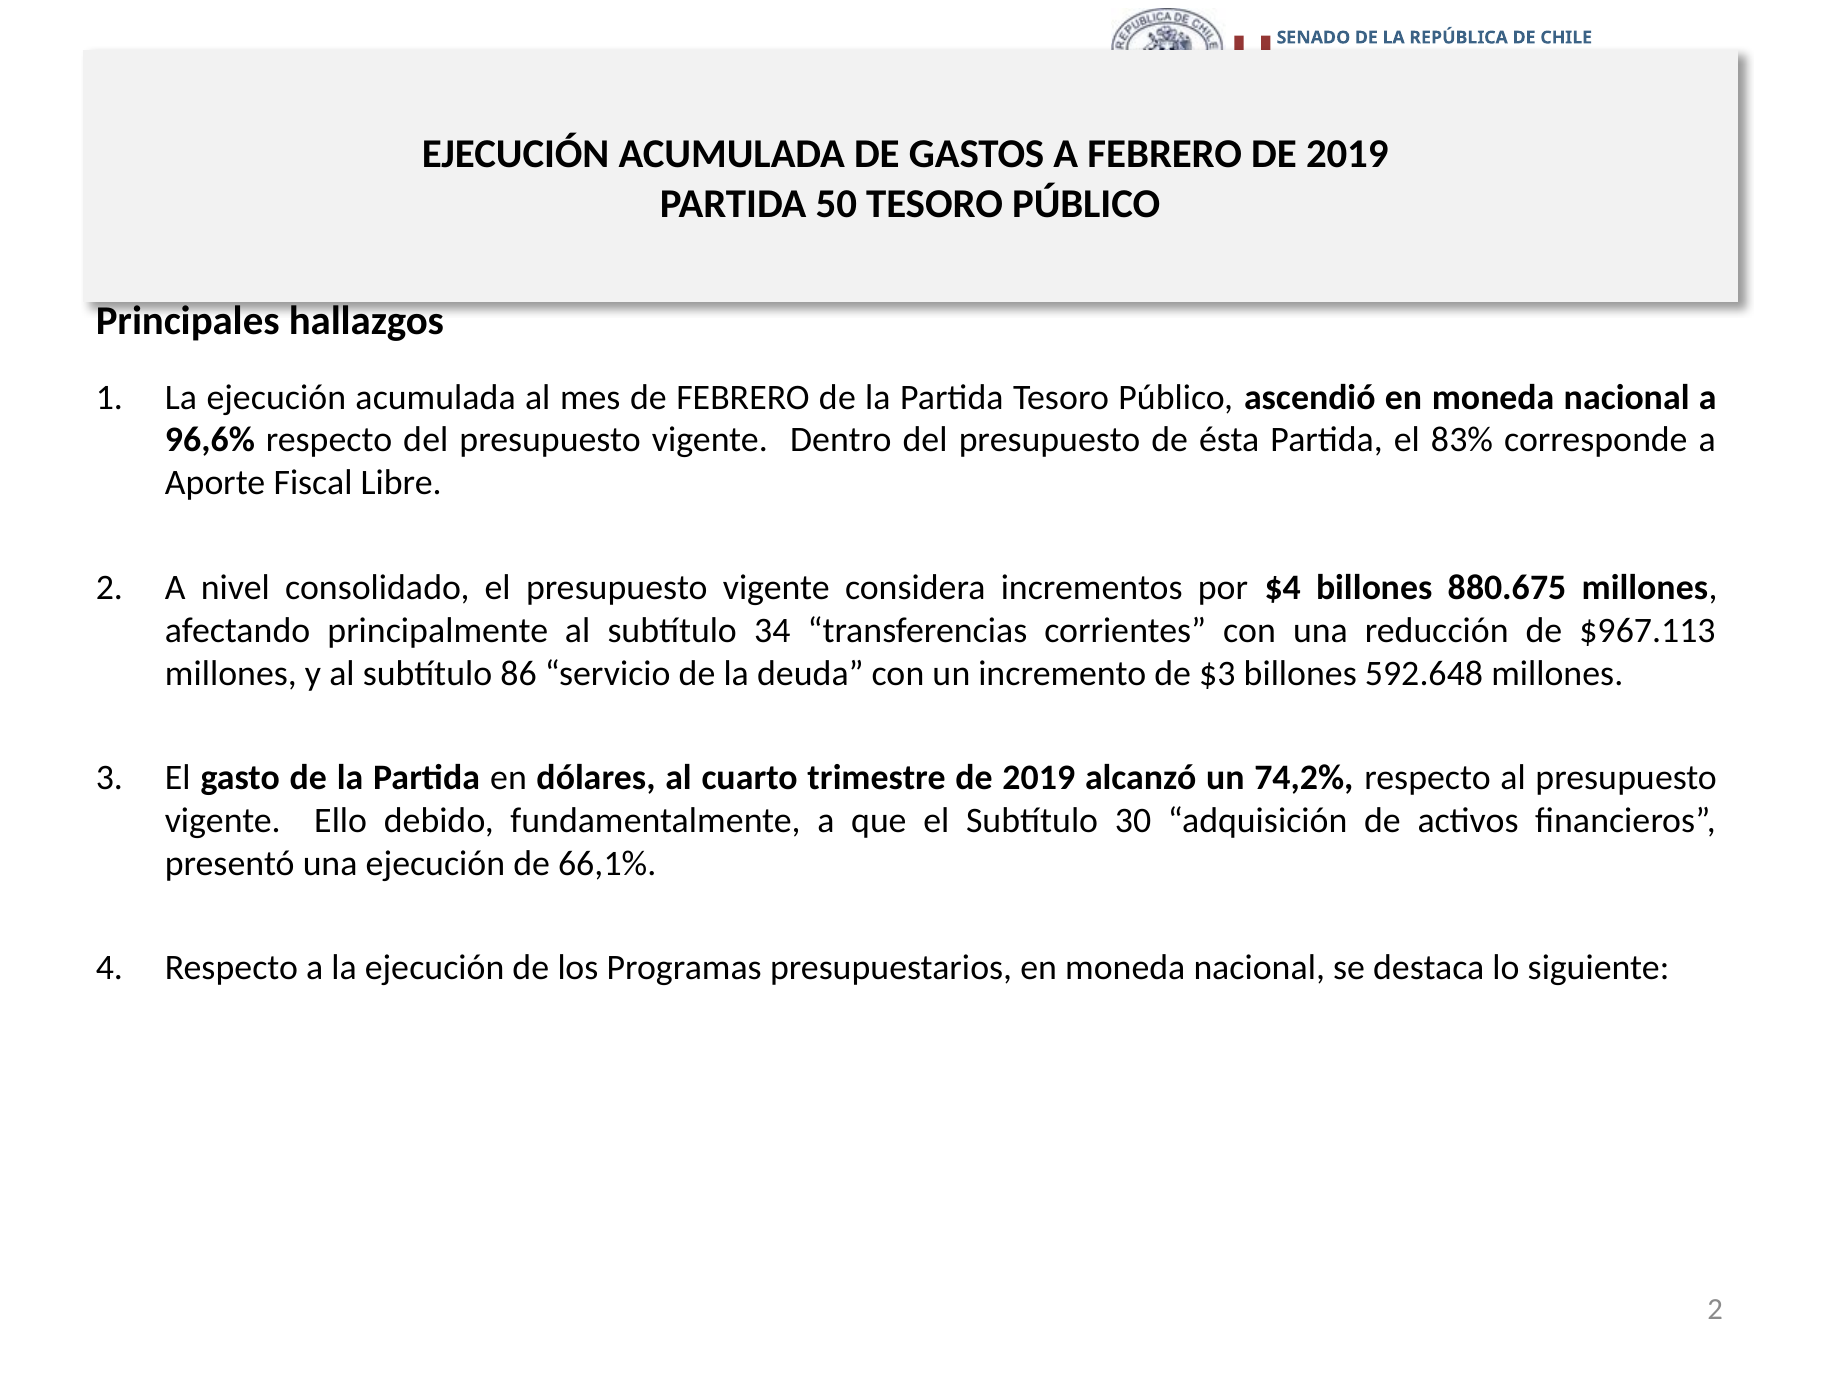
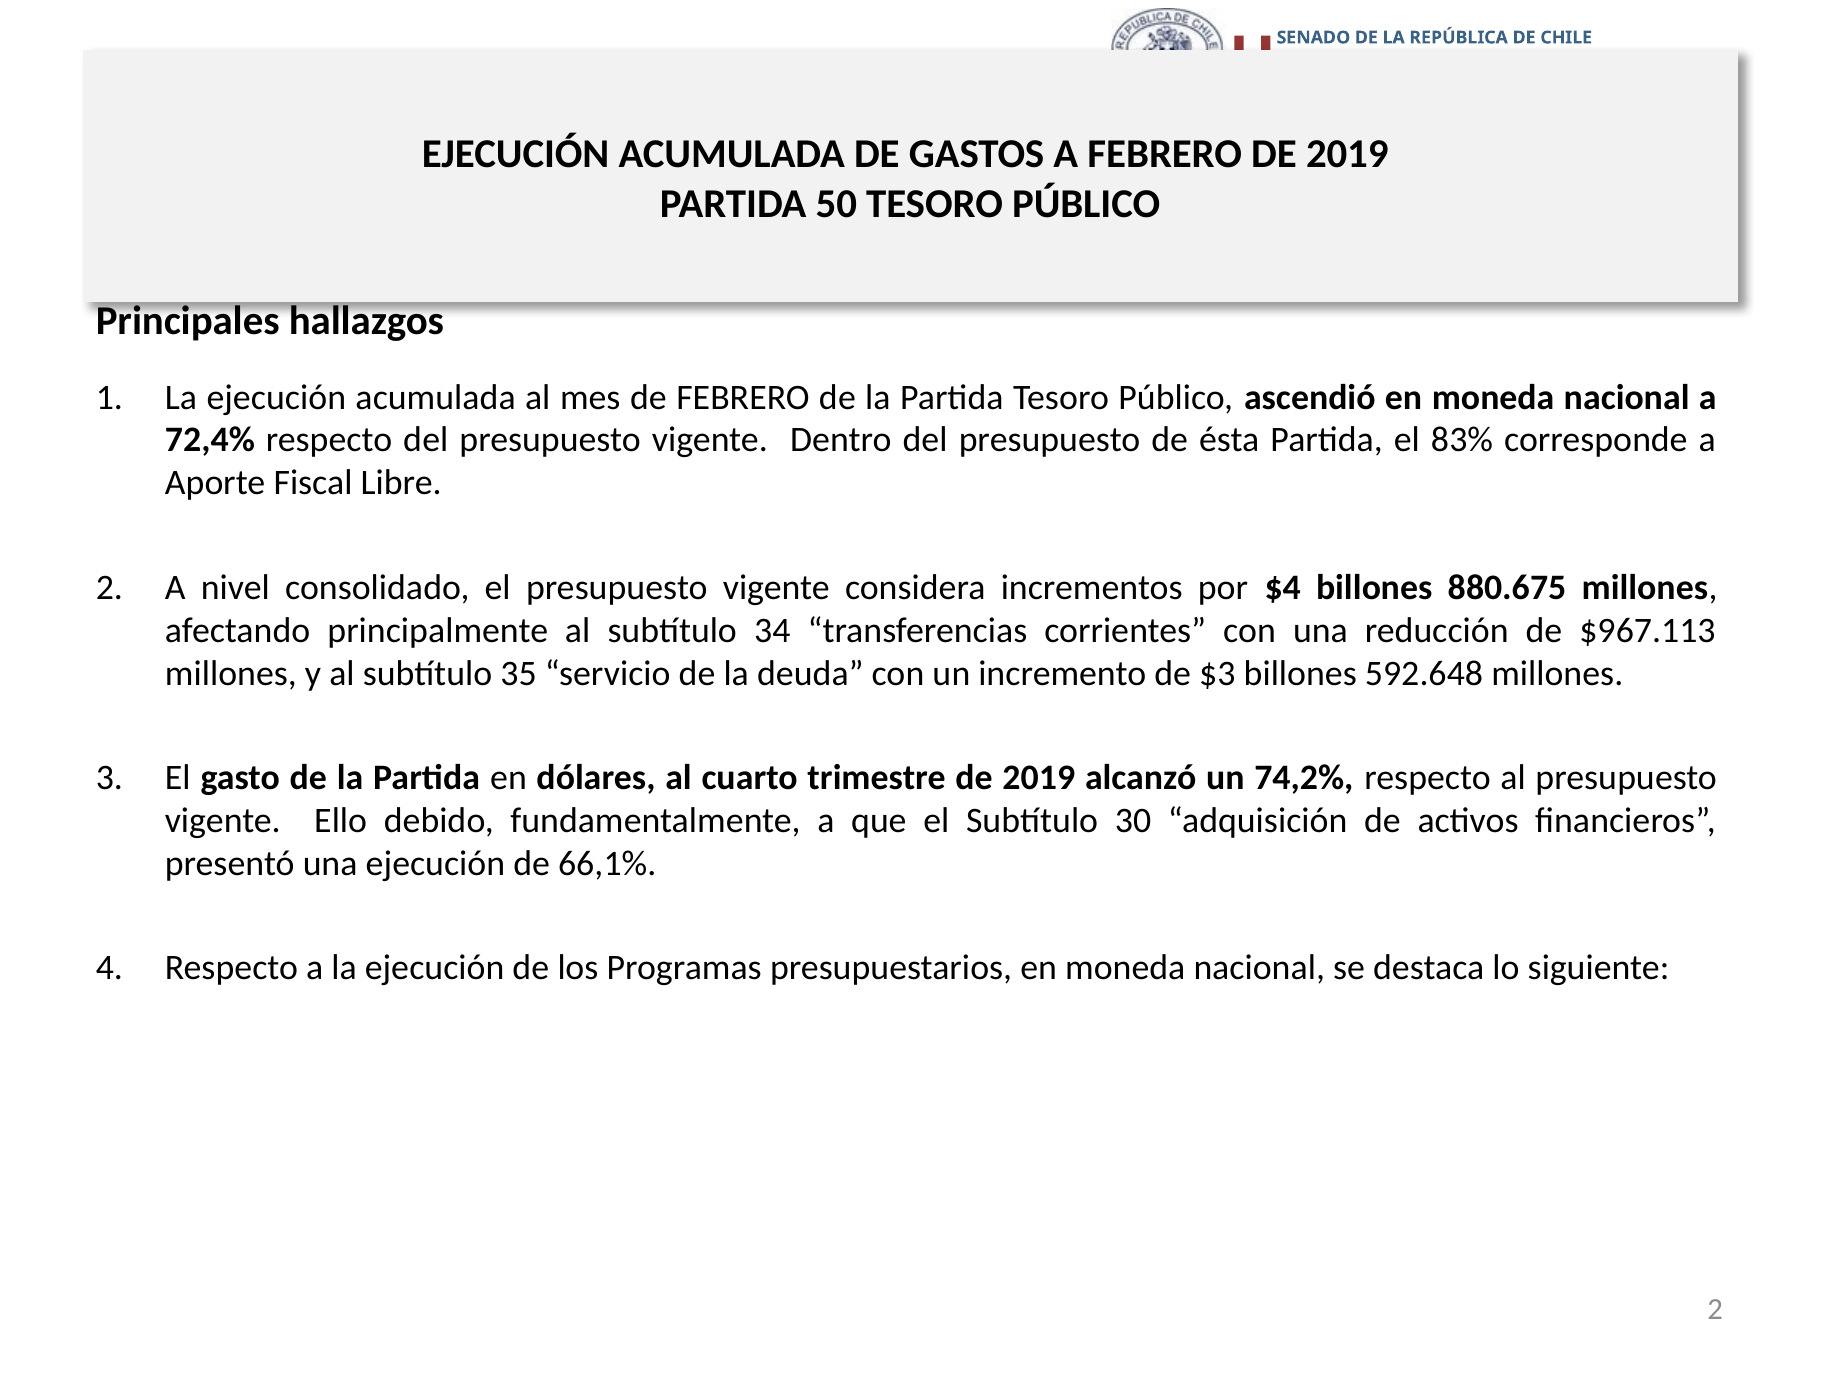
96,6%: 96,6% -> 72,4%
86: 86 -> 35
